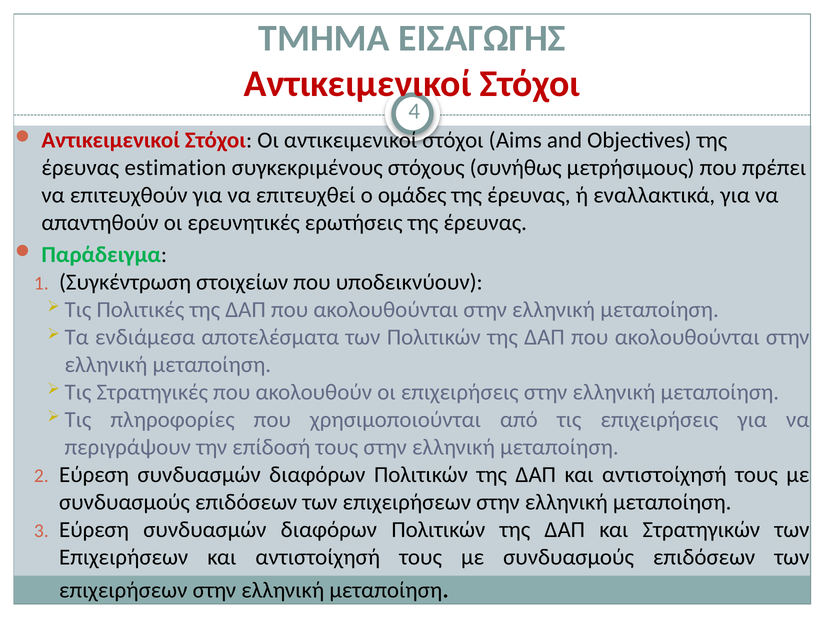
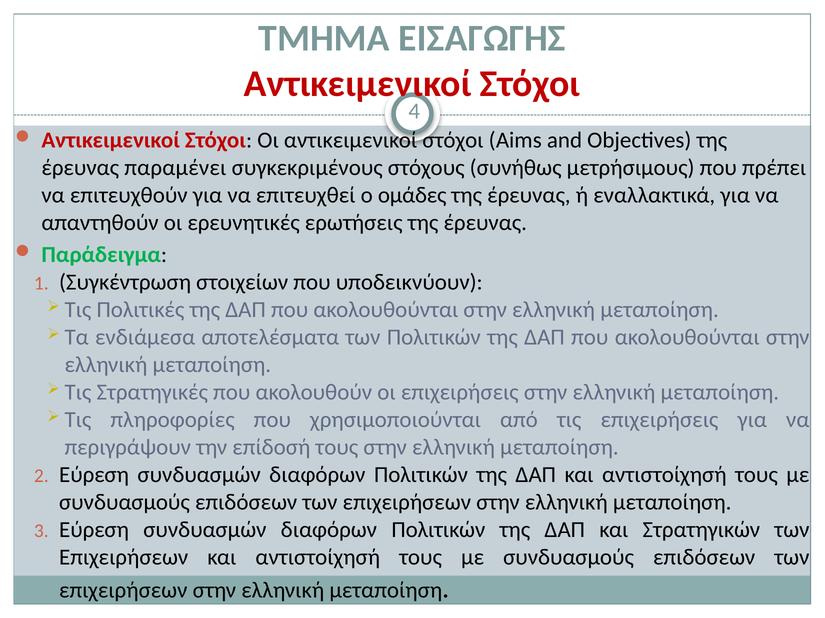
estimation: estimation -> παραμένει
